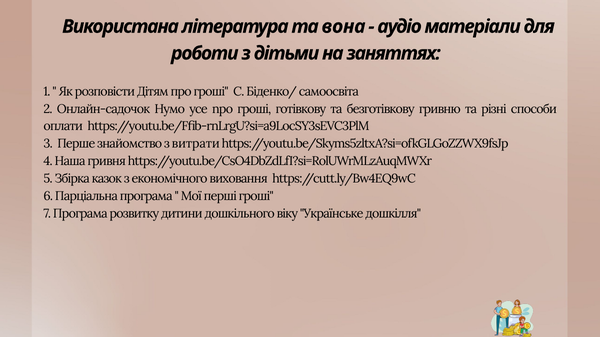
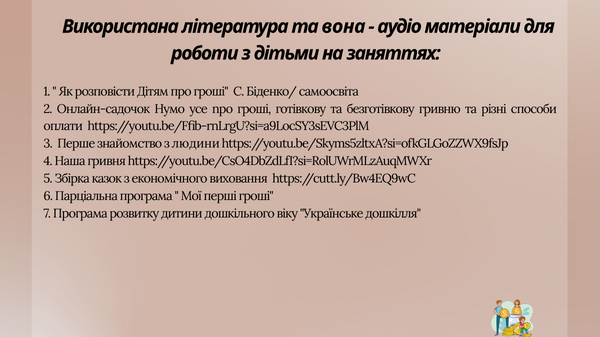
витрати: витрати -> людини
